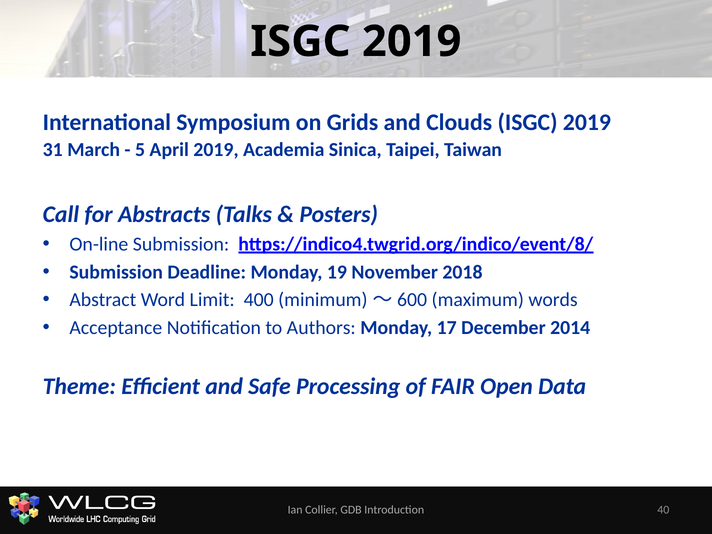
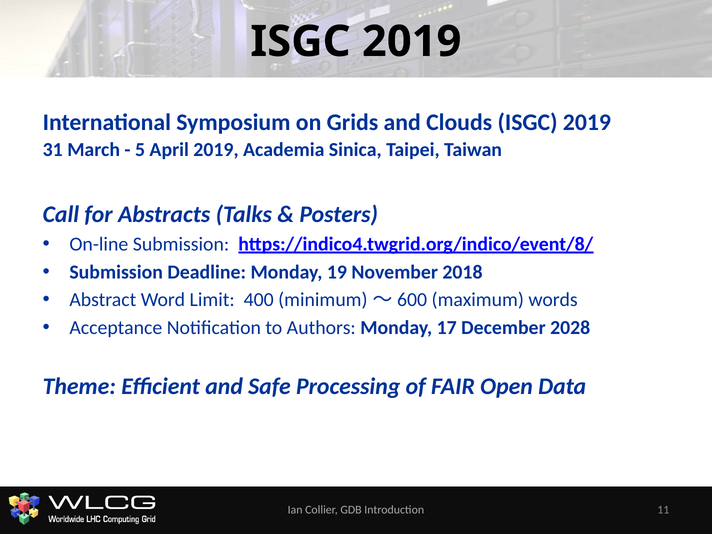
2014: 2014 -> 2028
40: 40 -> 11
